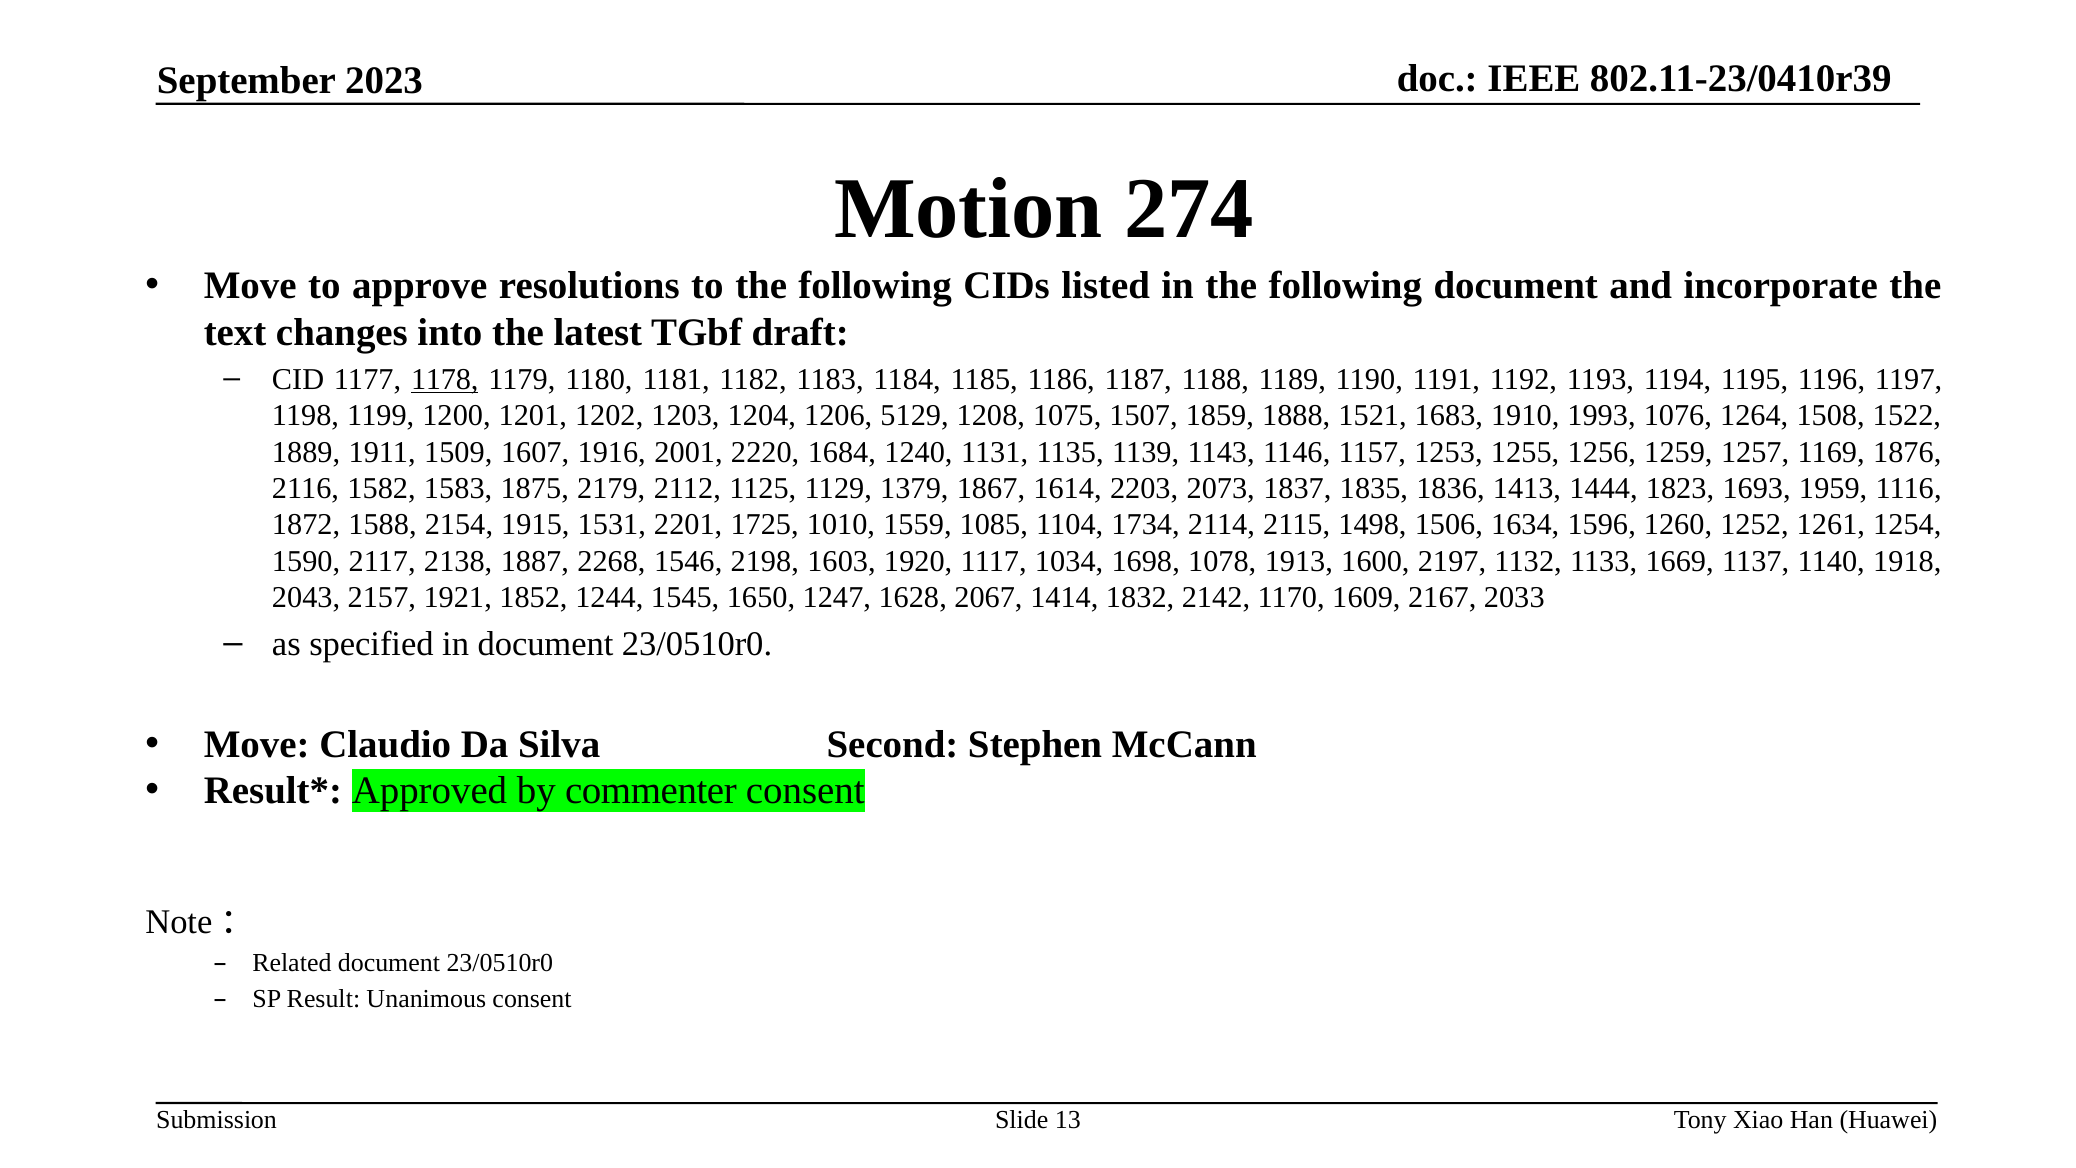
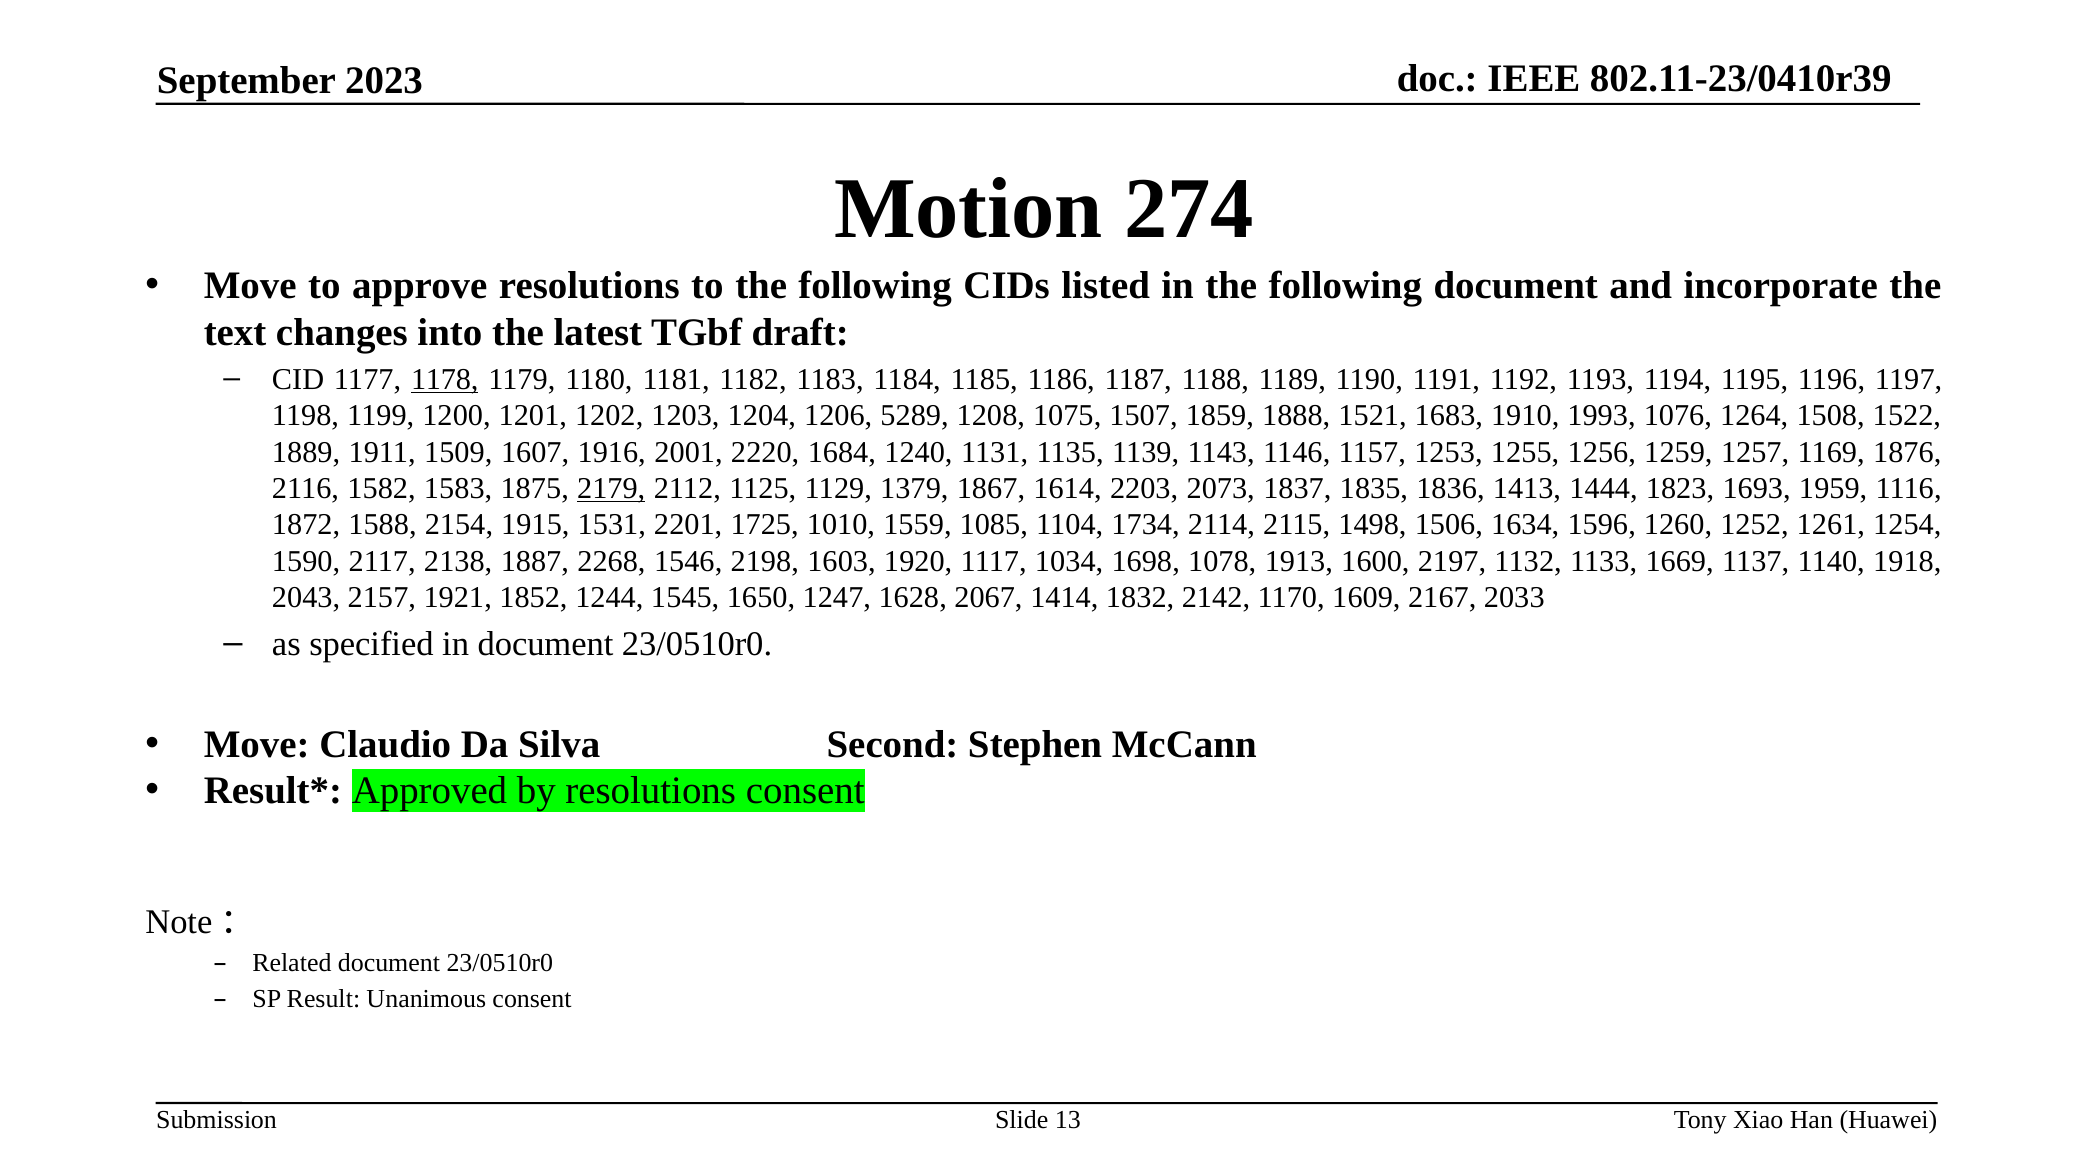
5129: 5129 -> 5289
2179 underline: none -> present
by commenter: commenter -> resolutions
